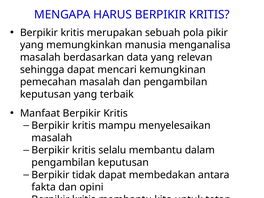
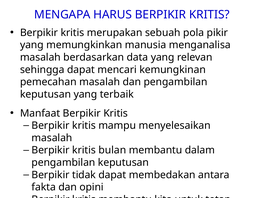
selalu: selalu -> bulan
